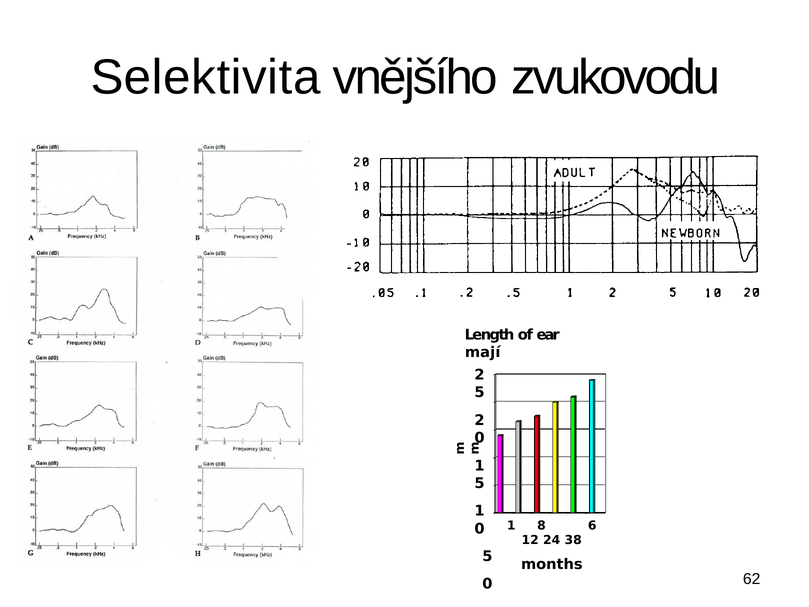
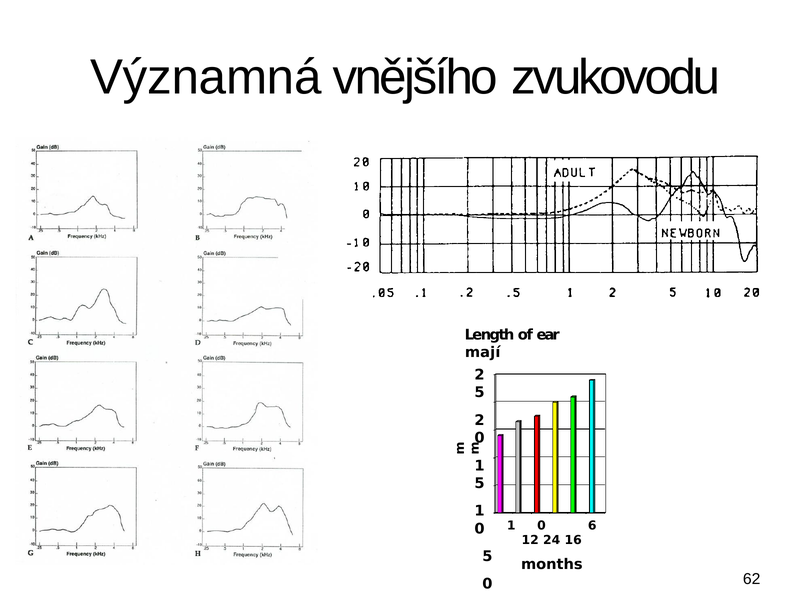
Selektivita: Selektivita -> Významná
8 at (541, 525): 8 -> 0
38: 38 -> 16
